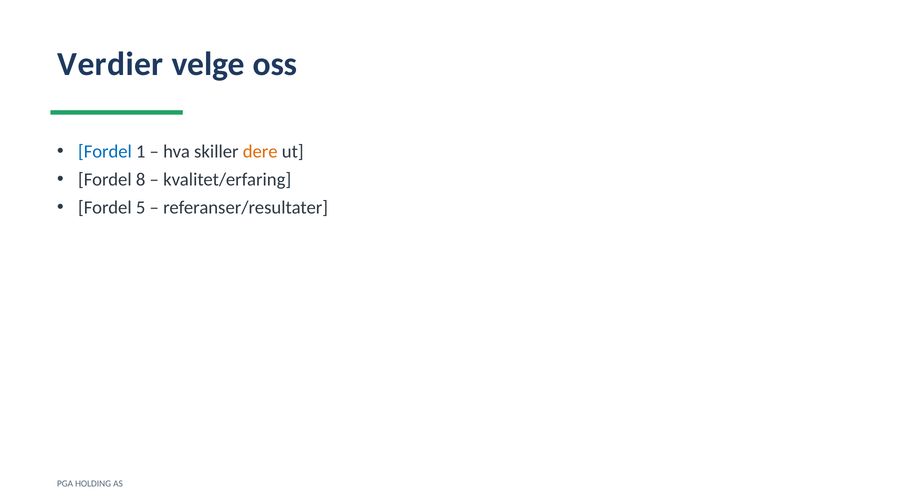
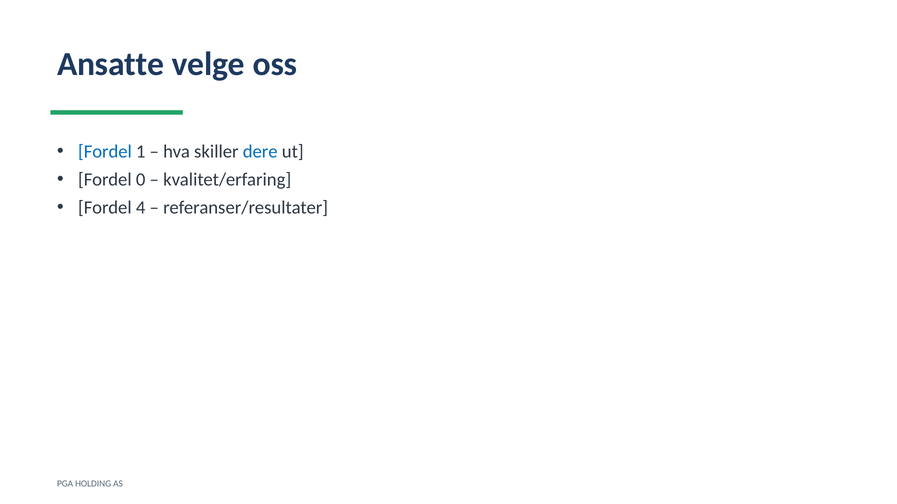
Verdier: Verdier -> Ansatte
dere colour: orange -> blue
8: 8 -> 0
5: 5 -> 4
